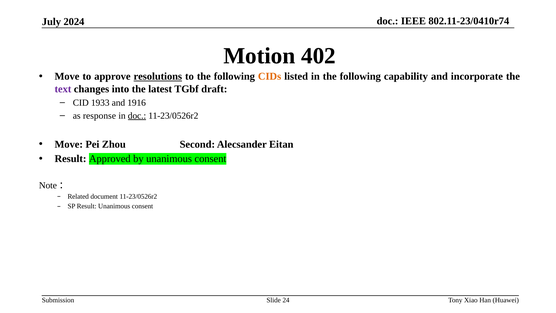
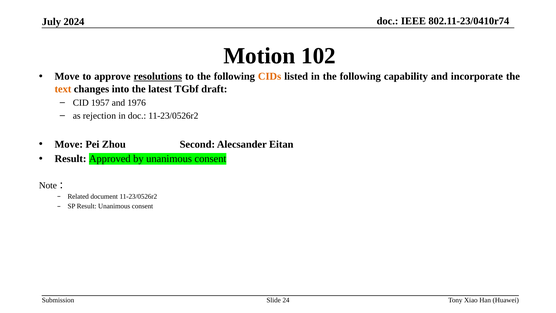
402: 402 -> 102
text colour: purple -> orange
1933: 1933 -> 1957
1916: 1916 -> 1976
response: response -> rejection
doc at (137, 116) underline: present -> none
